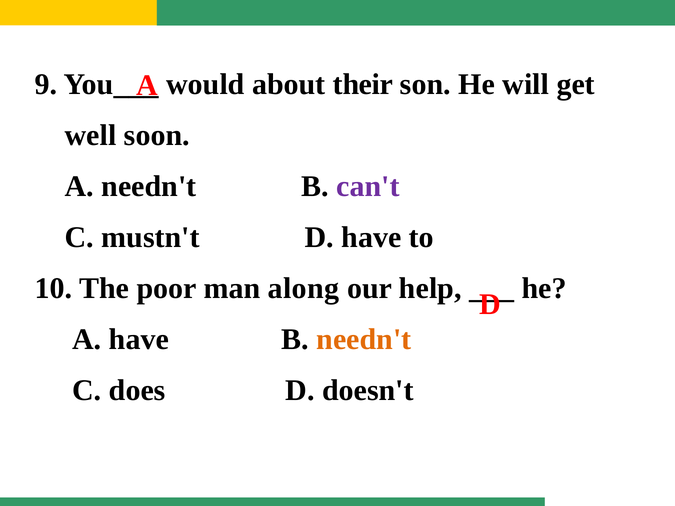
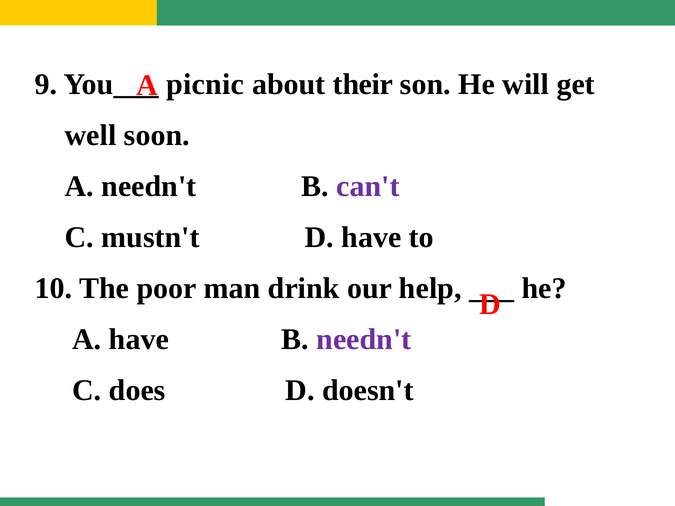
would: would -> picnic
along: along -> drink
needn't at (364, 339) colour: orange -> purple
